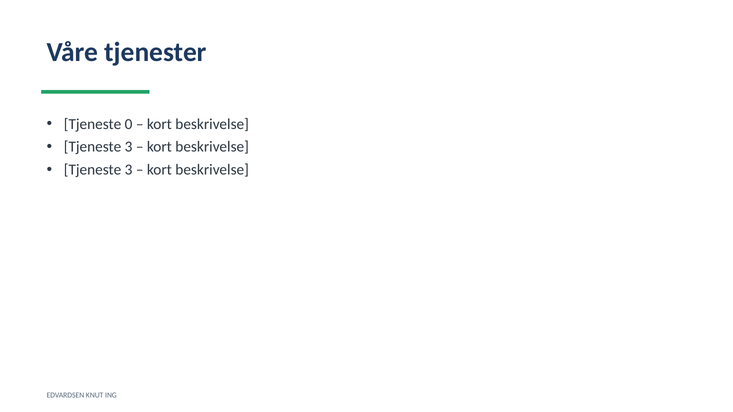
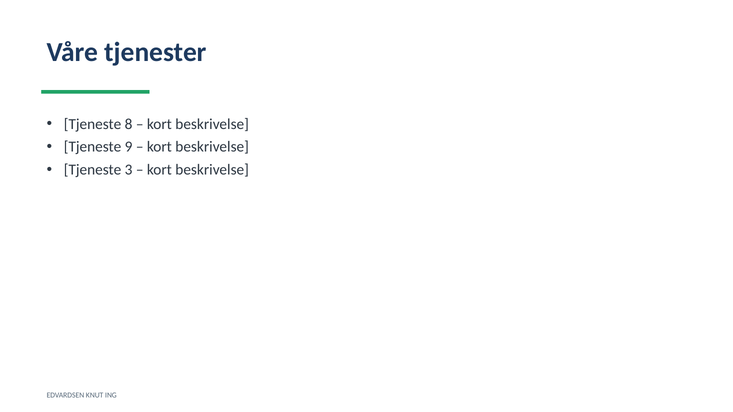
0: 0 -> 8
3 at (129, 147): 3 -> 9
